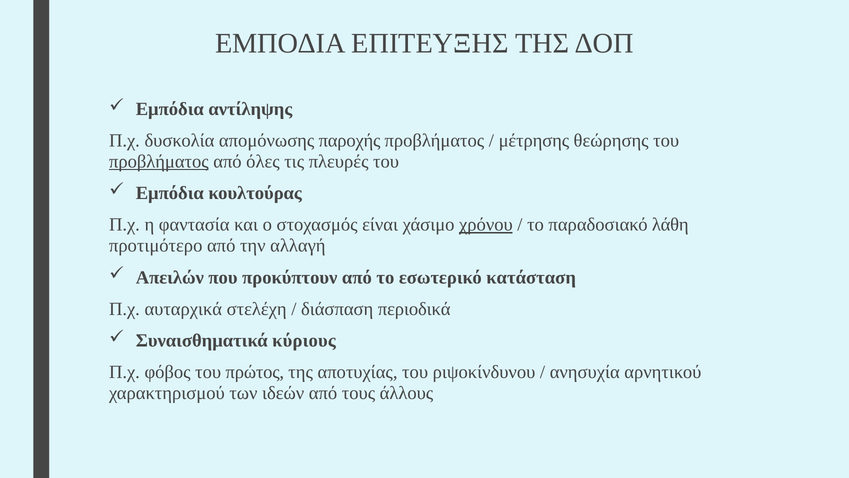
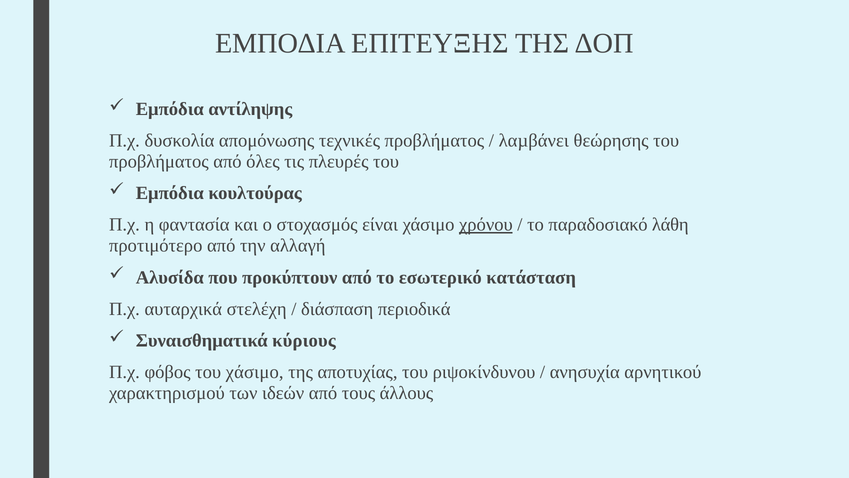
παροχής: παροχής -> τεχνικές
μέτρησης: μέτρησης -> λαµβάνει
προβλήματος at (159, 161) underline: present -> none
Απειλών: Απειλών -> Αλυσίδα
του πρώτος: πρώτος -> χάσιμο
